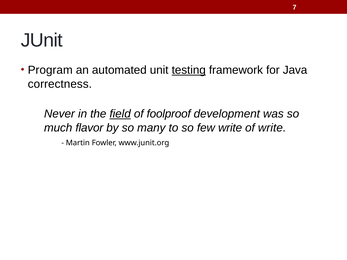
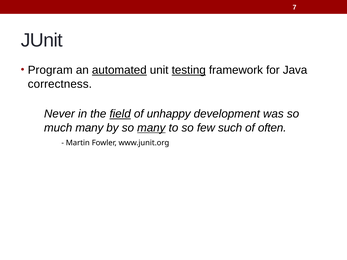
automated underline: none -> present
foolproof: foolproof -> unhappy
much flavor: flavor -> many
many at (151, 128) underline: none -> present
few write: write -> such
of write: write -> often
